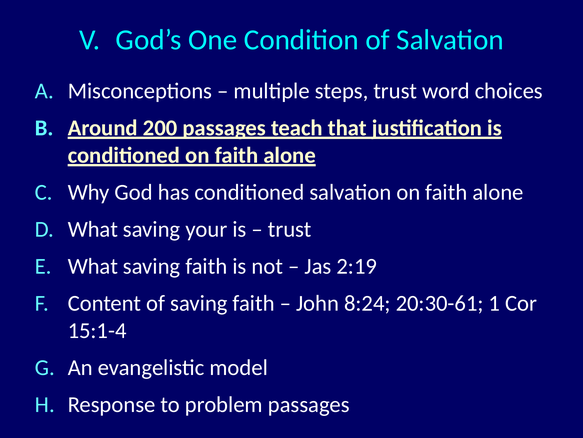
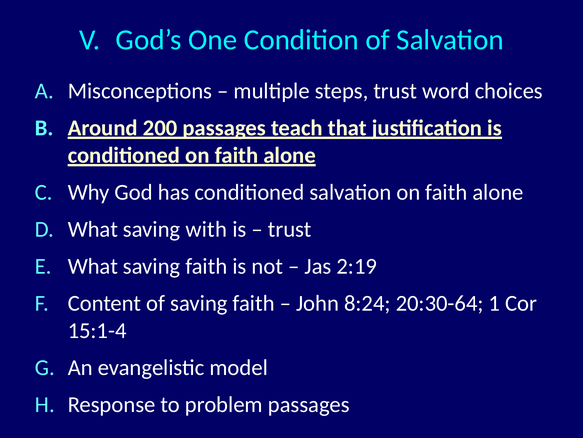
your: your -> with
20:30-61: 20:30-61 -> 20:30-64
